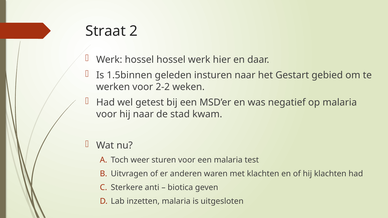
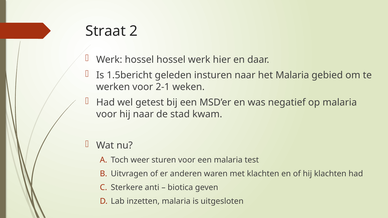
1.5binnen: 1.5binnen -> 1.5bericht
het Gestart: Gestart -> Malaria
2-2: 2-2 -> 2-1
